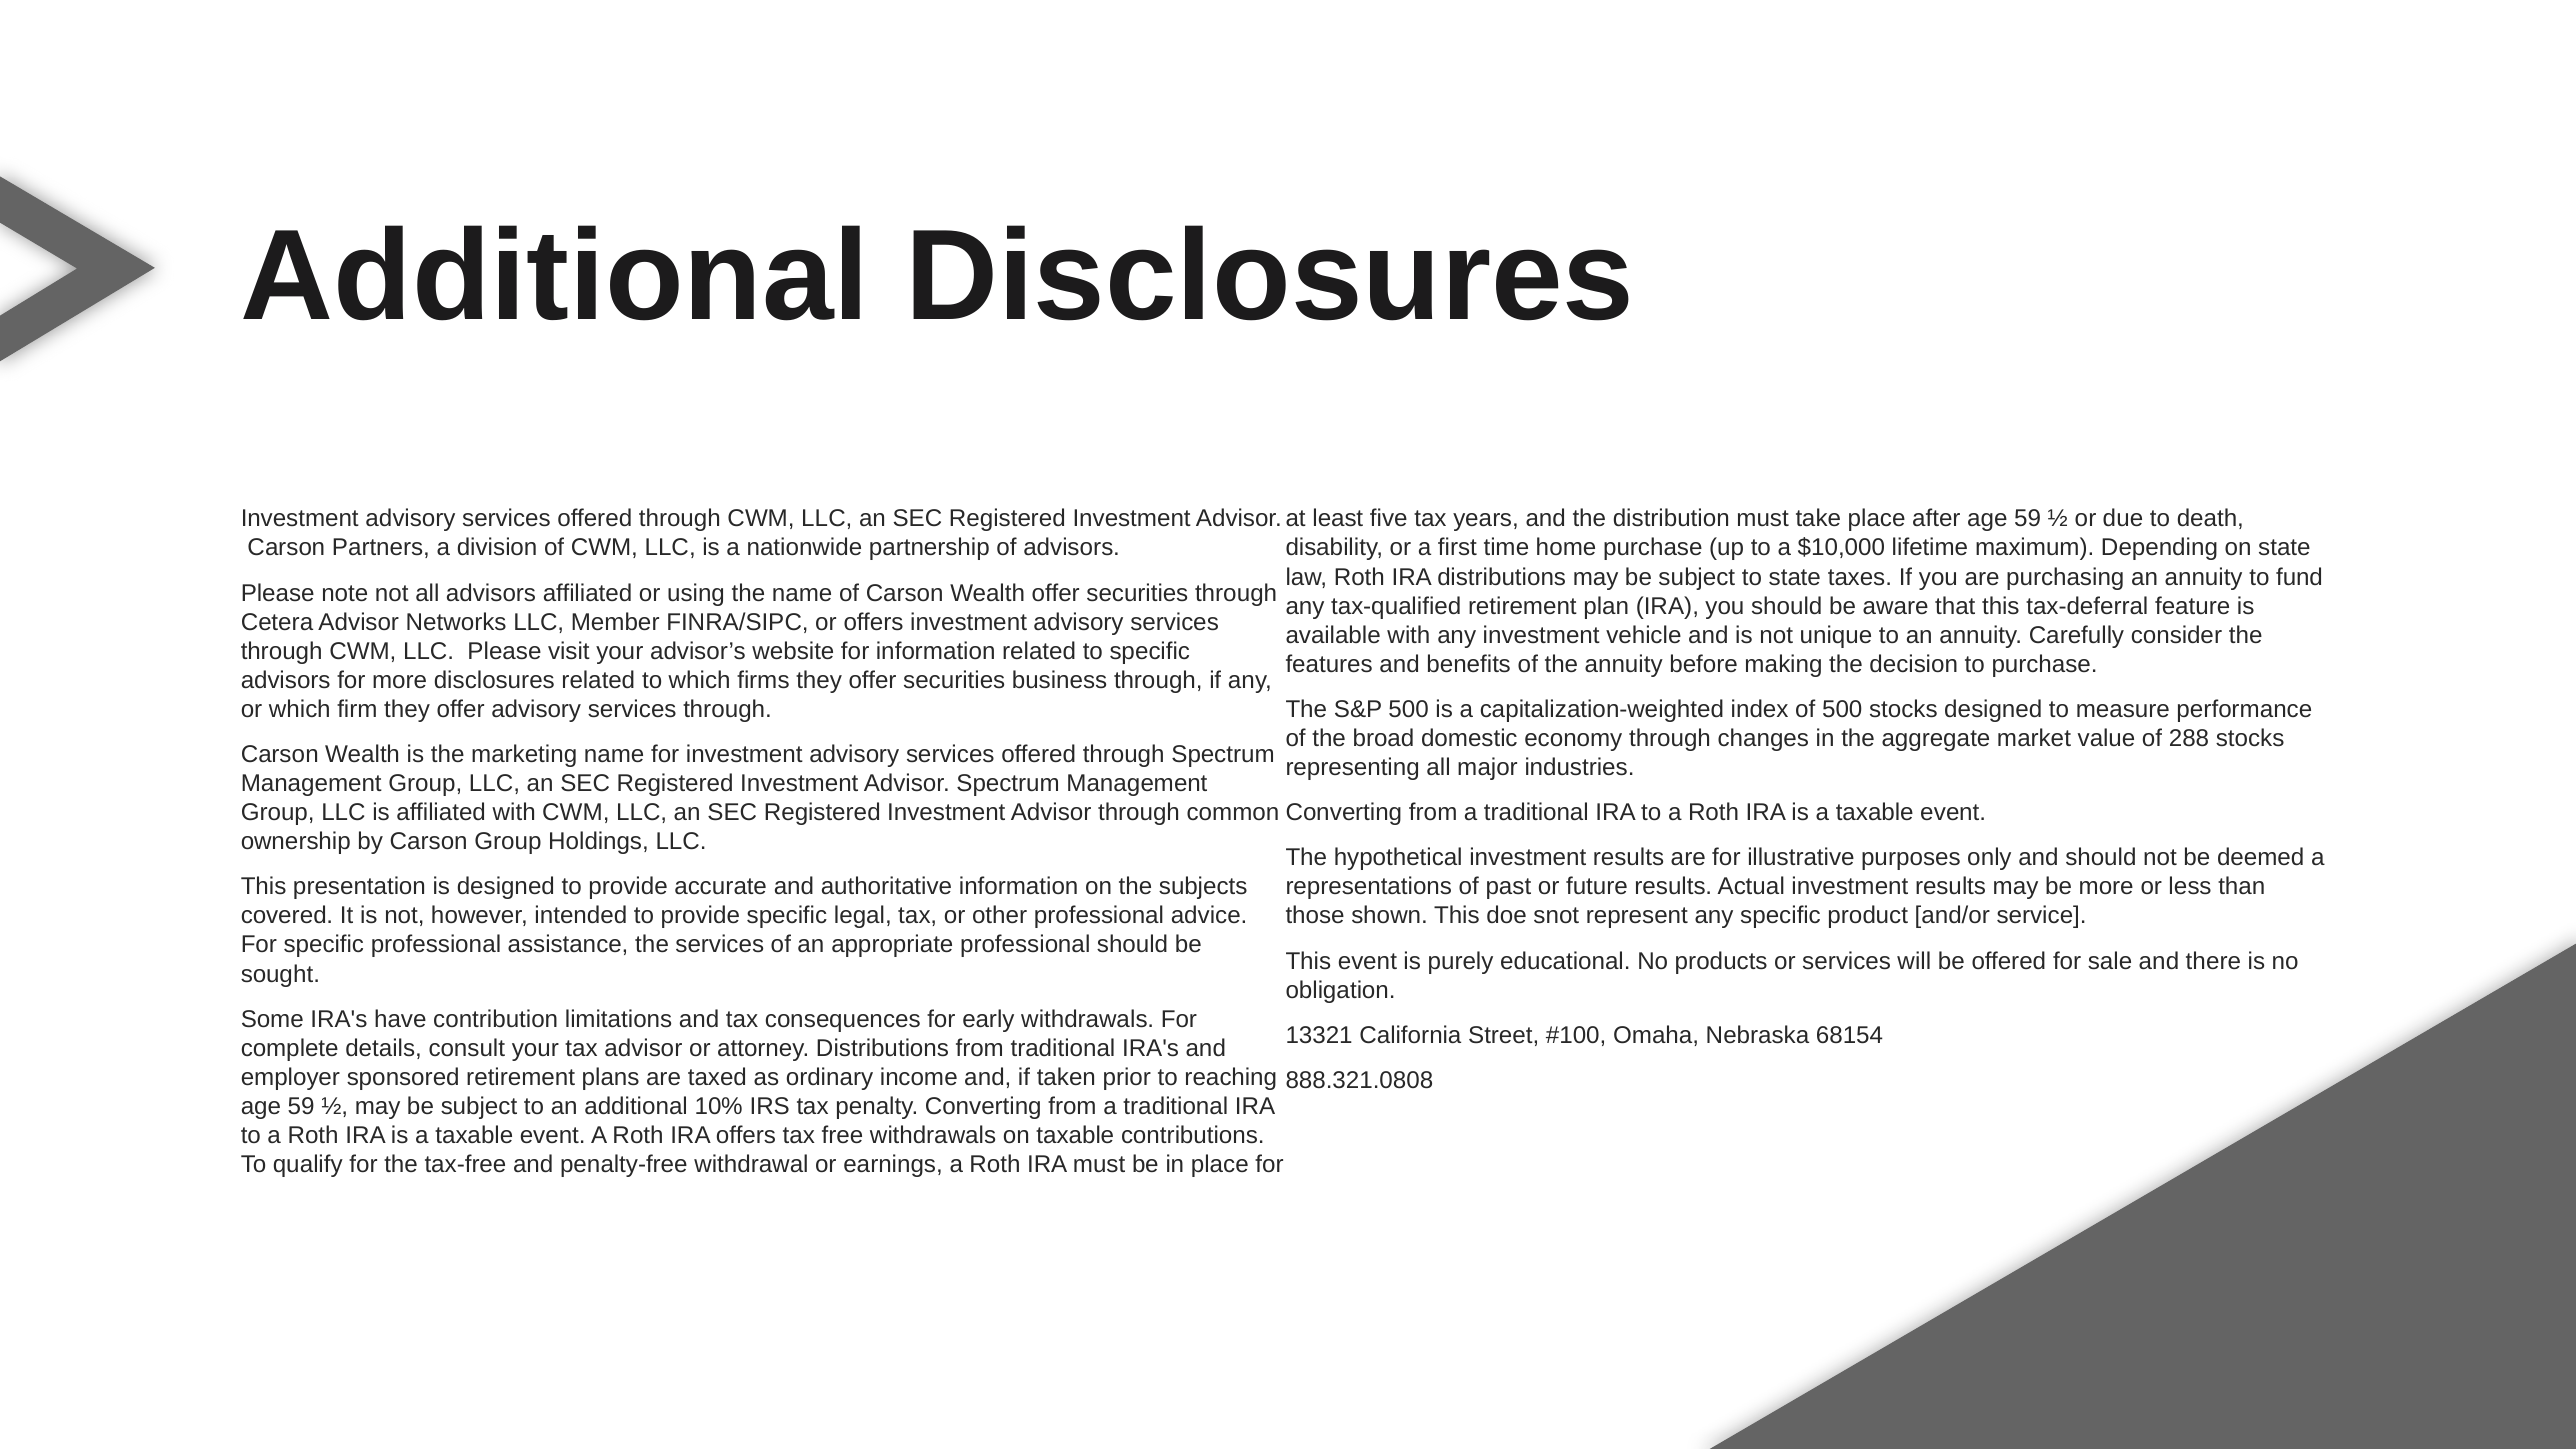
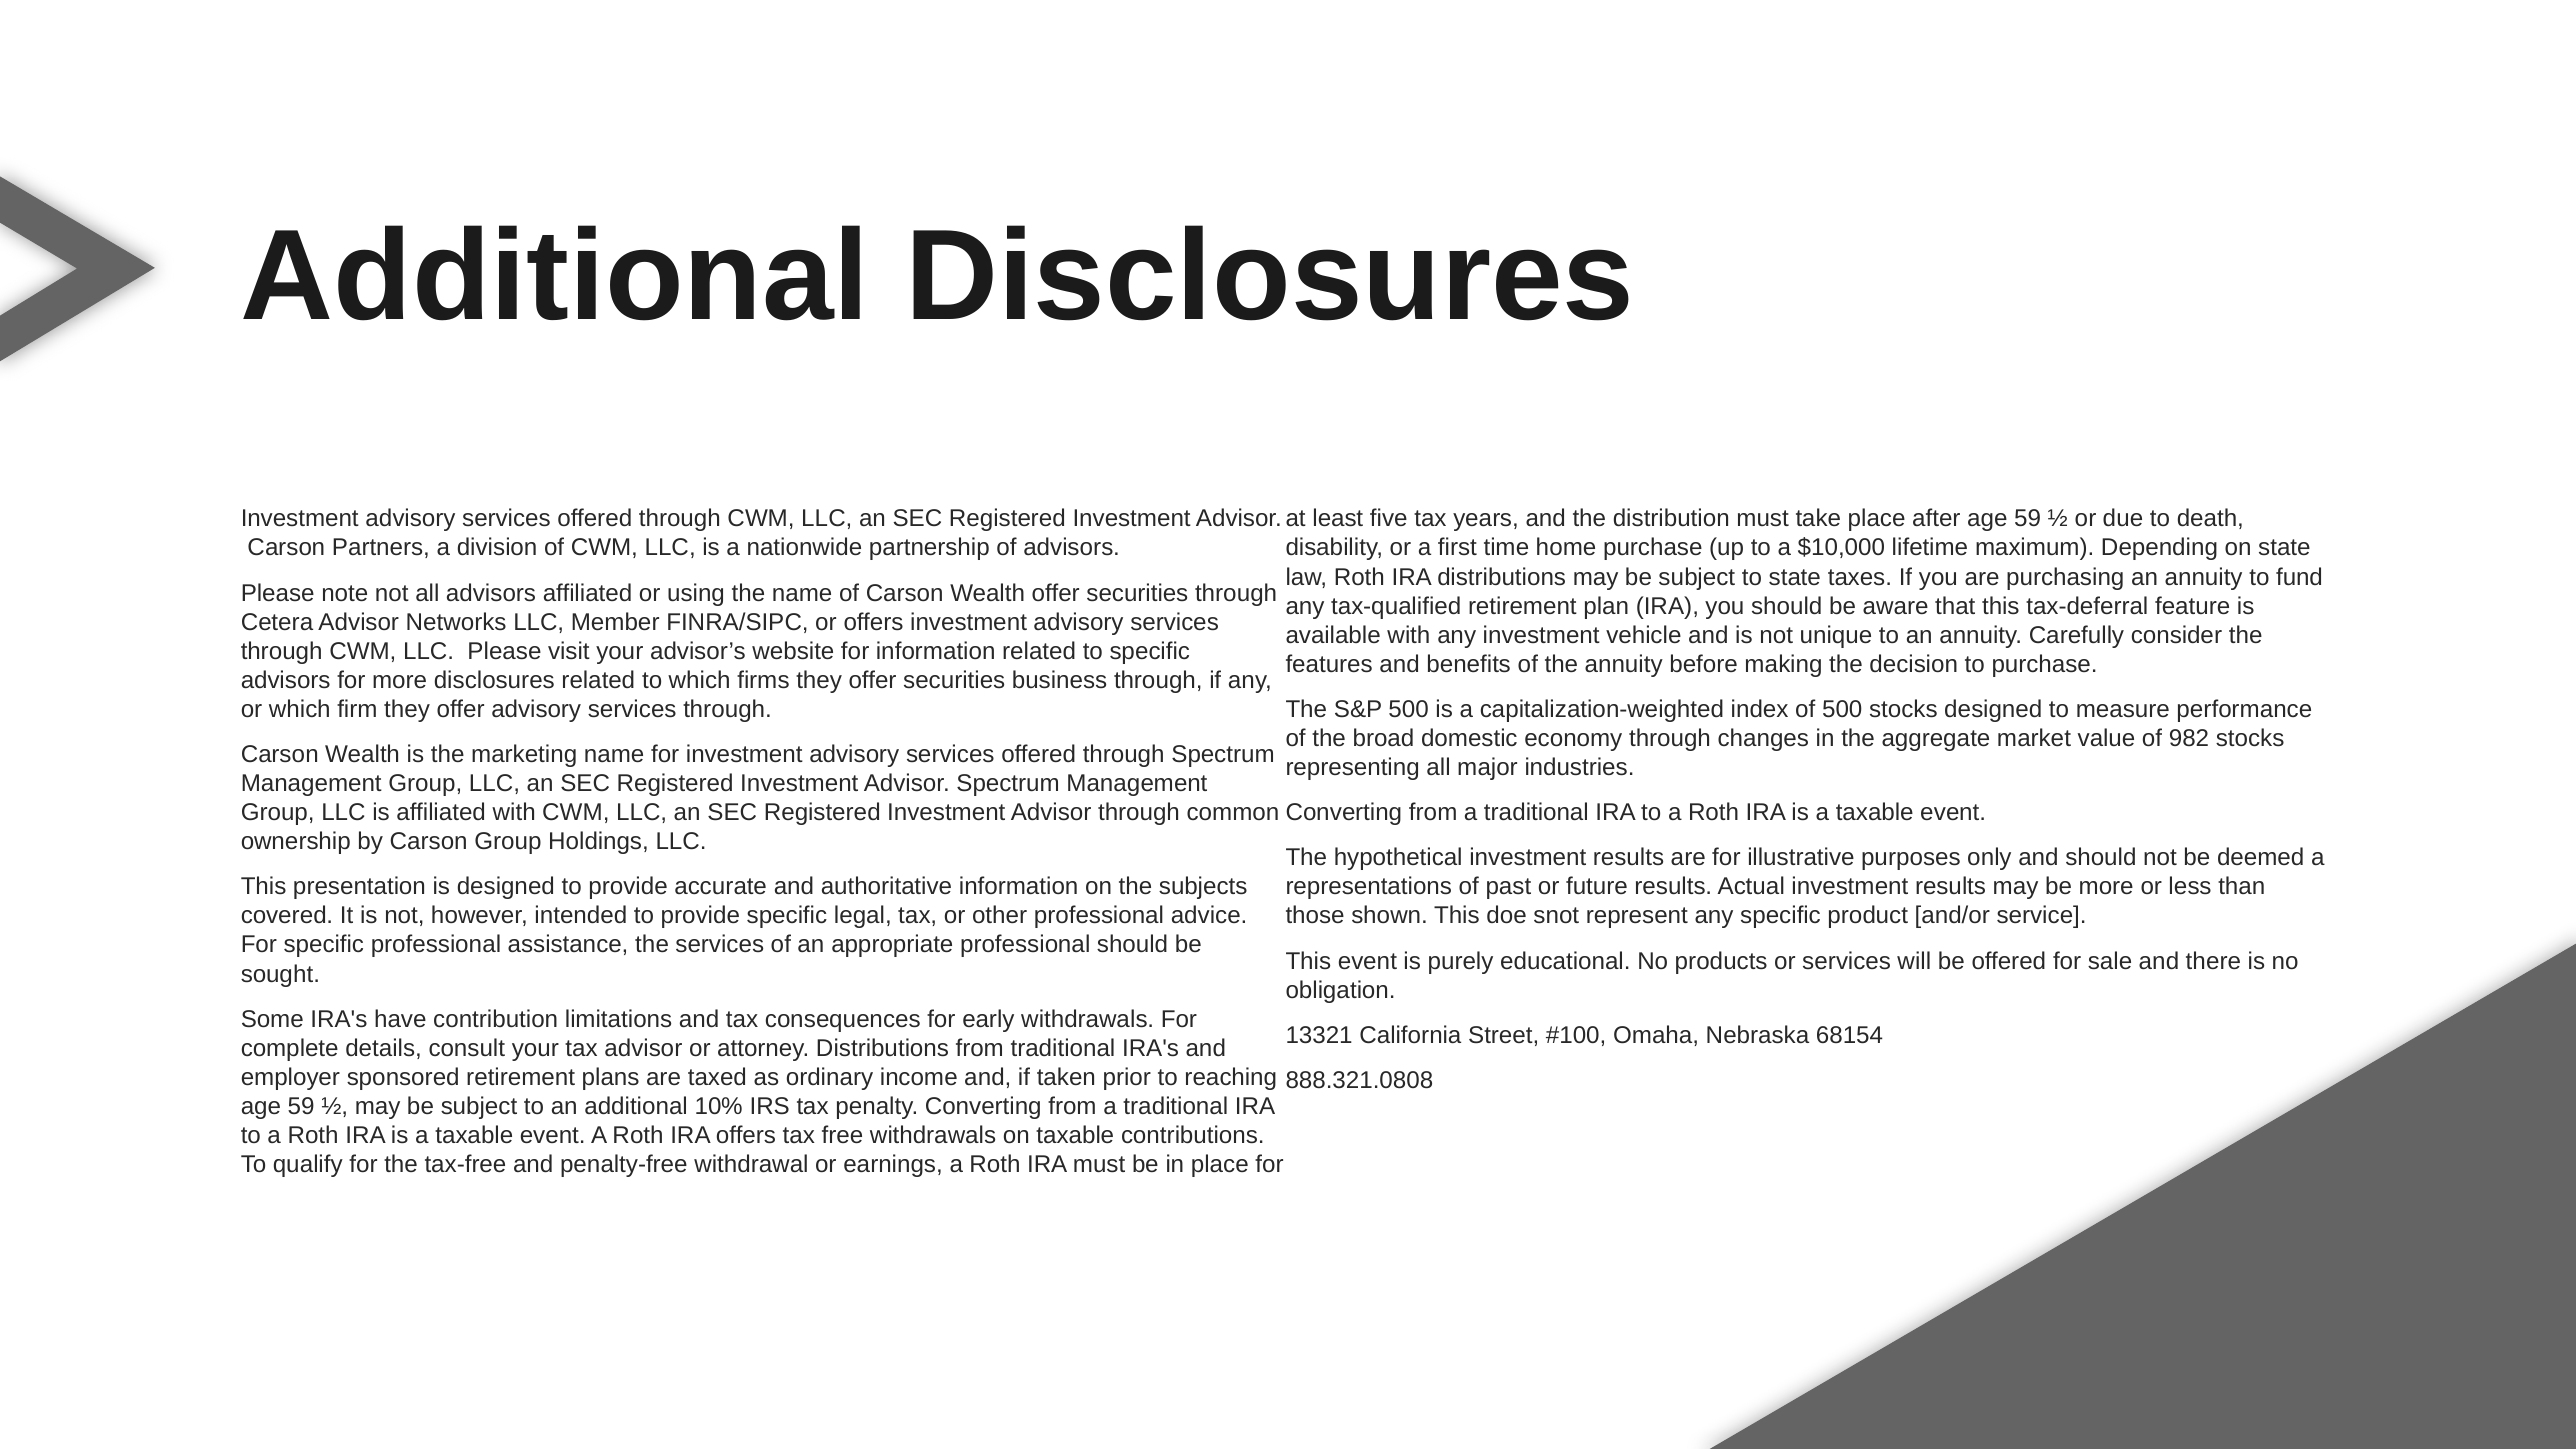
288: 288 -> 982
